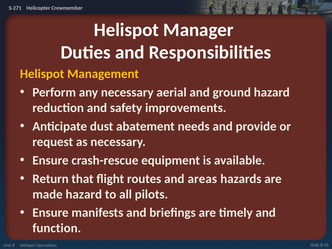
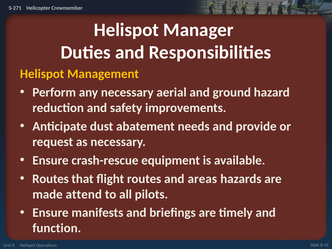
Return at (50, 179): Return -> Routes
made hazard: hazard -> attend
